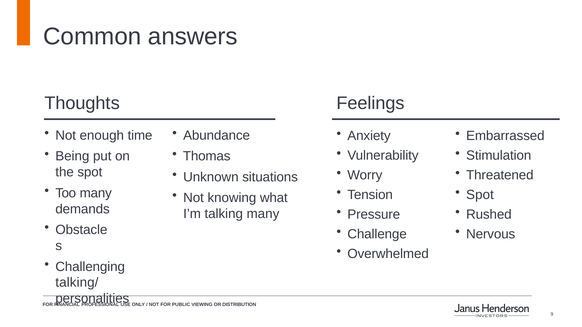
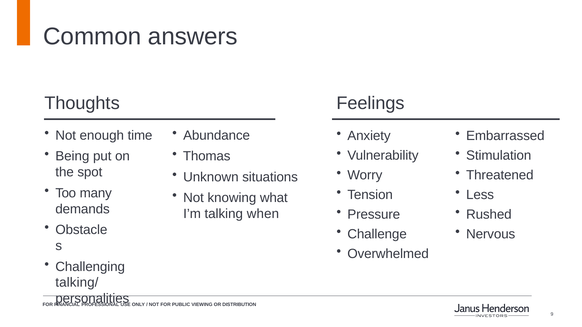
Spot at (480, 195): Spot -> Less
talking many: many -> when
